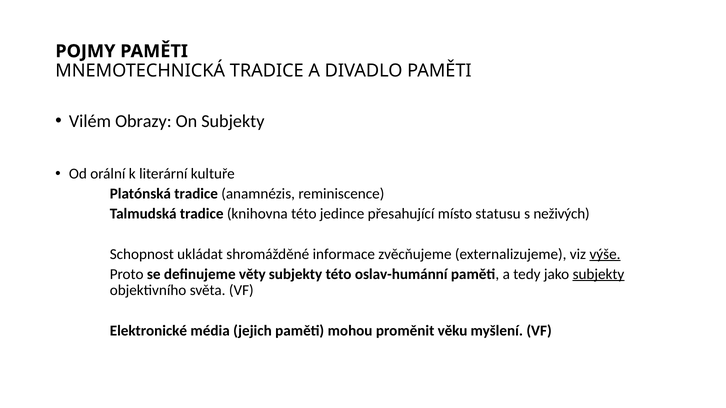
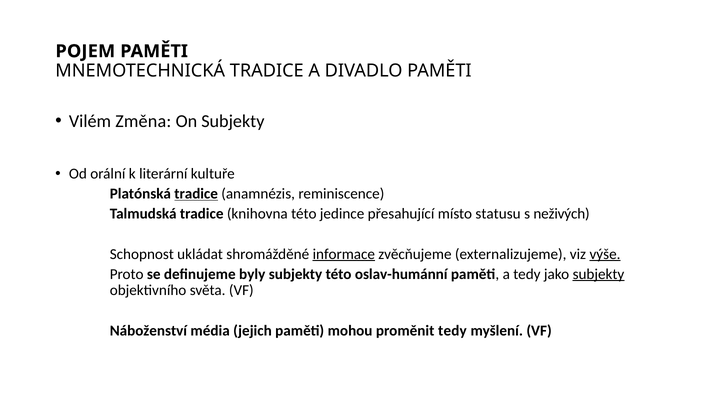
POJMY: POJMY -> POJEM
Obrazy: Obrazy -> Změna
tradice at (196, 194) underline: none -> present
informace underline: none -> present
věty: věty -> byly
Elektronické: Elektronické -> Náboženství
proměnit věku: věku -> tedy
